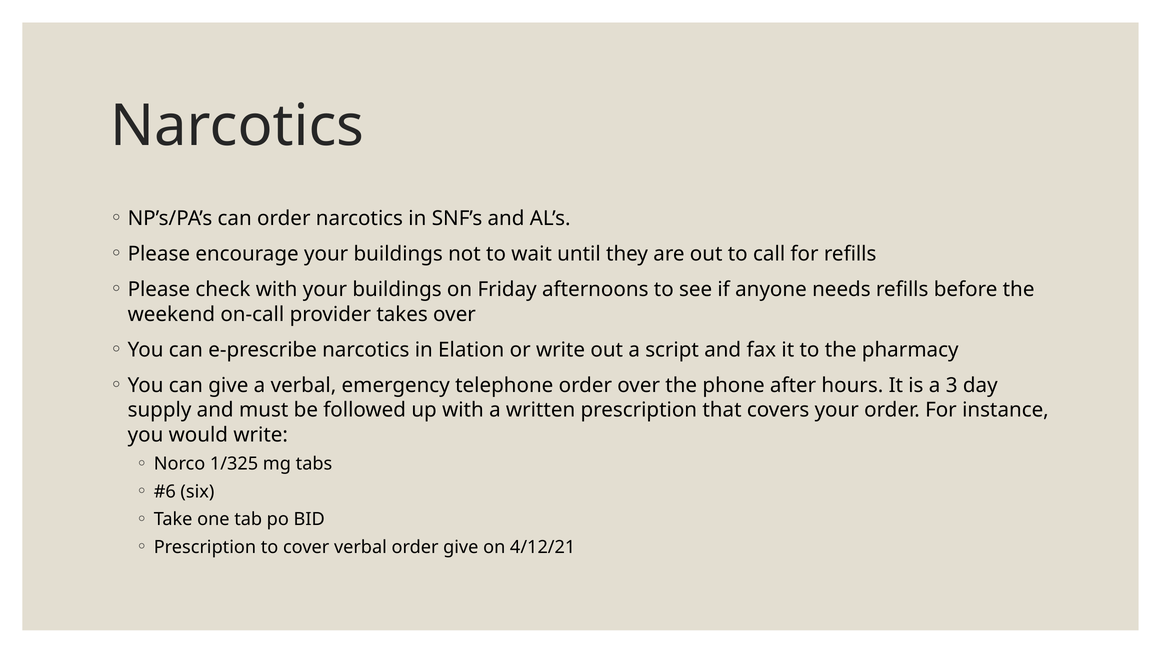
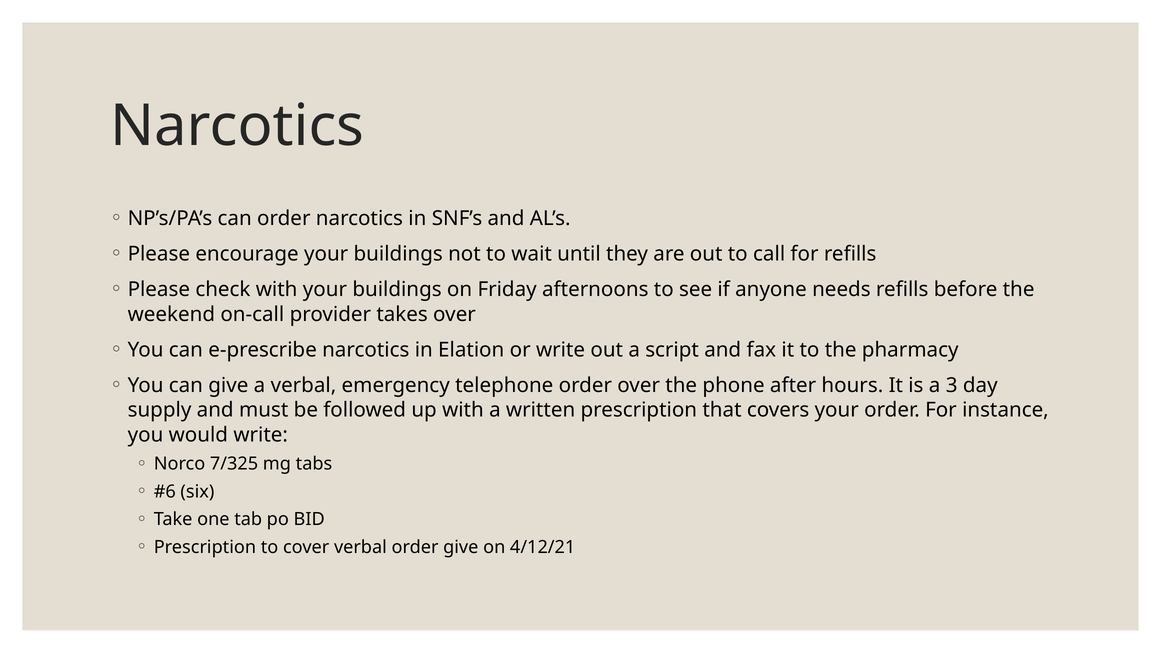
1/325: 1/325 -> 7/325
